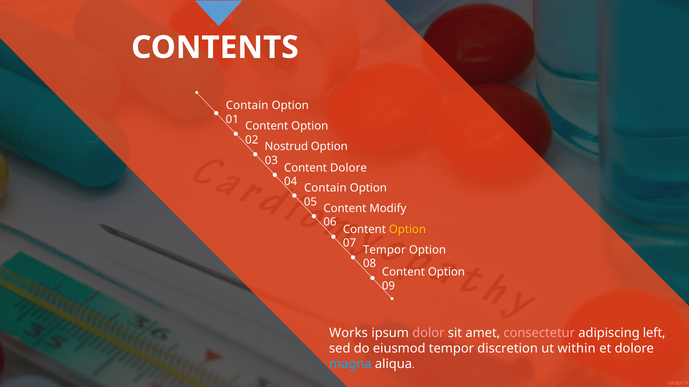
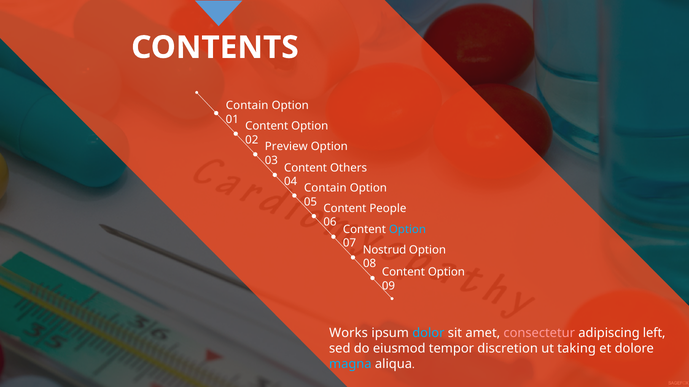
Nostrud: Nostrud -> Preview
Content Dolore: Dolore -> Others
Modify: Modify -> People
Option at (407, 230) colour: yellow -> light blue
Tempor at (384, 250): Tempor -> Nostrud
dolor colour: pink -> light blue
within: within -> taking
